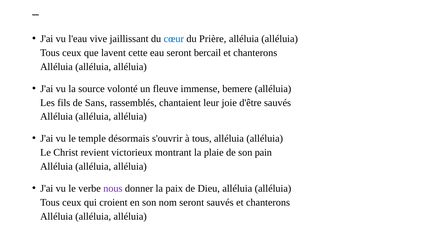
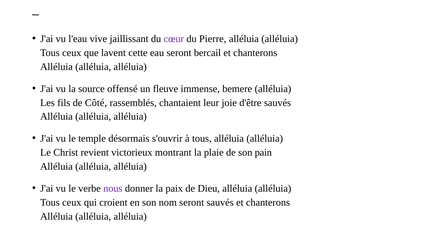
cœur colour: blue -> purple
Prière: Prière -> Pierre
volonté: volonté -> offensé
Sans: Sans -> Côté
